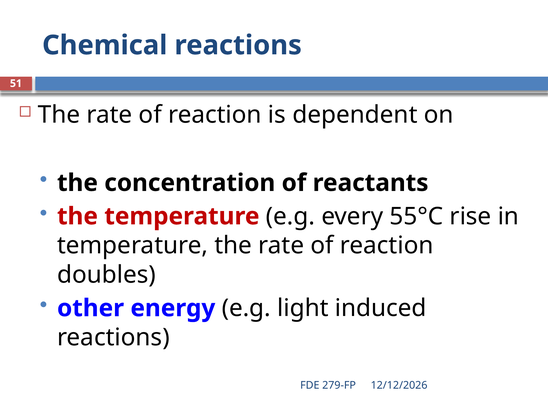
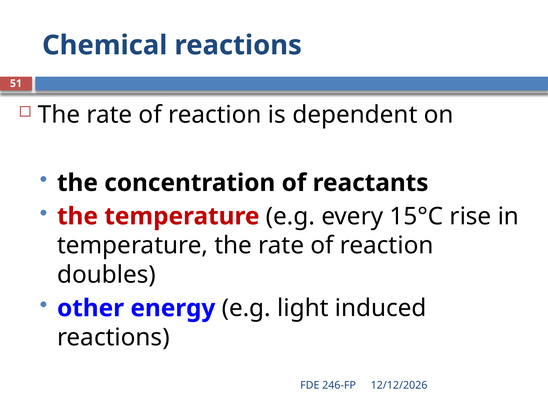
55°C: 55°C -> 15°C
279-FP: 279-FP -> 246-FP
